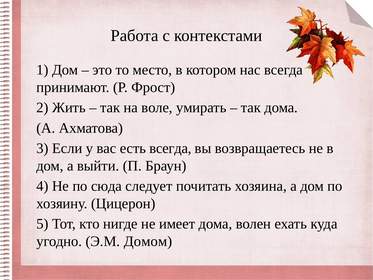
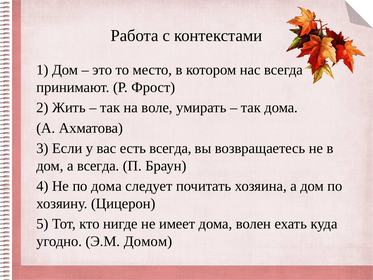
а выйти: выйти -> всегда
по сюда: сюда -> дома
